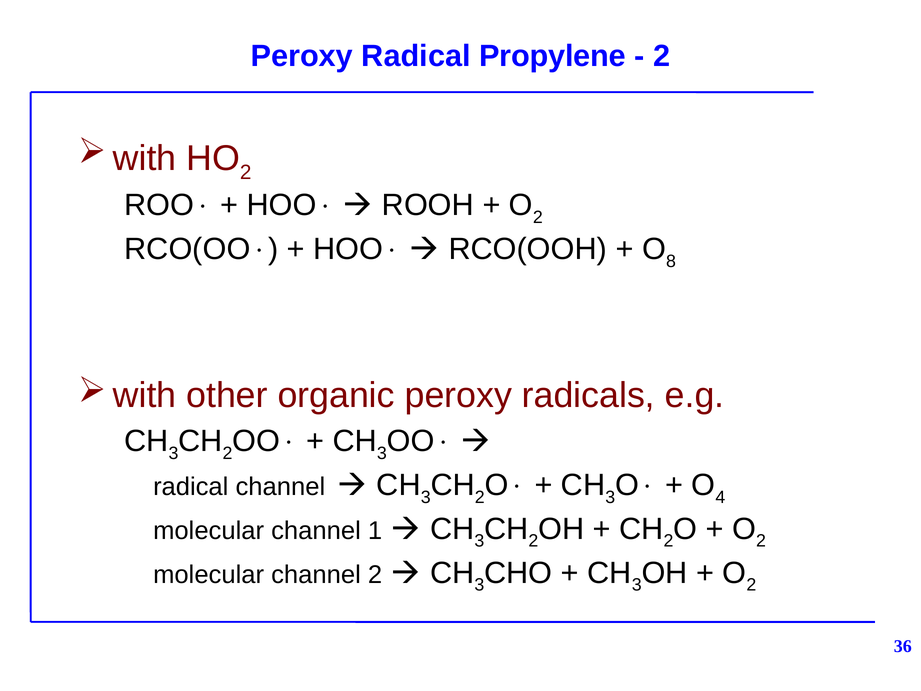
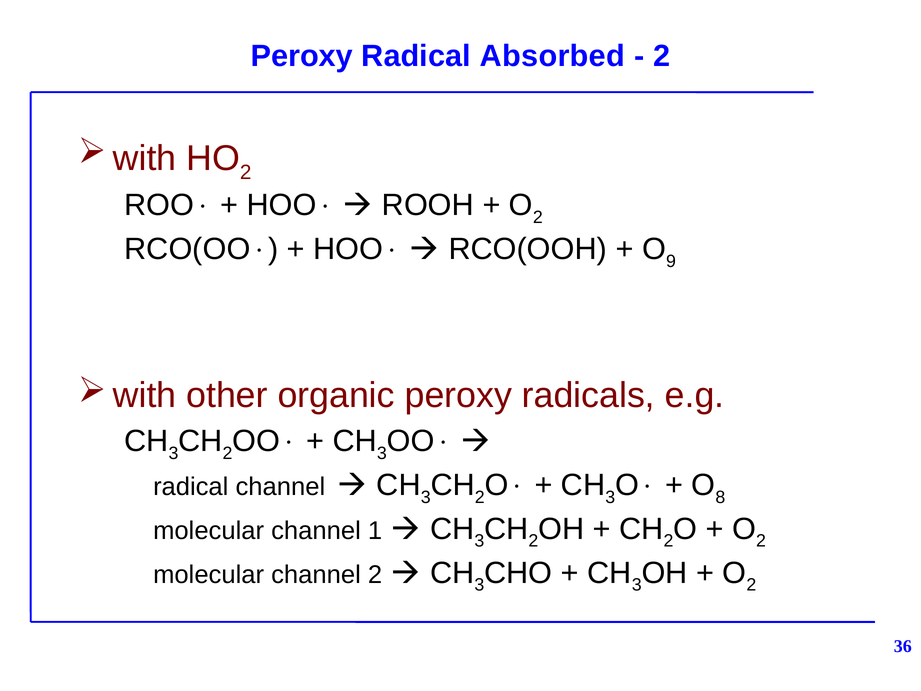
Propylene: Propylene -> Absorbed
8: 8 -> 9
4: 4 -> 8
